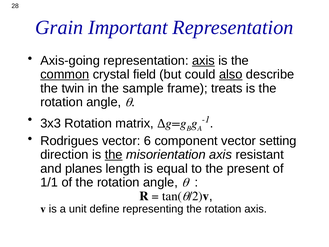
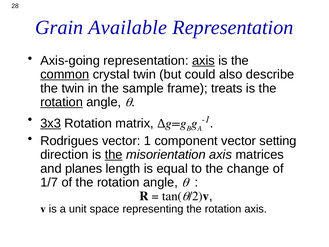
Important: Important -> Available
crystal field: field -> twin
also underline: present -> none
rotation at (62, 102) underline: none -> present
3x3 underline: none -> present
6: 6 -> 1
resistant: resistant -> matrices
present: present -> change
1/1: 1/1 -> 1/7
define: define -> space
